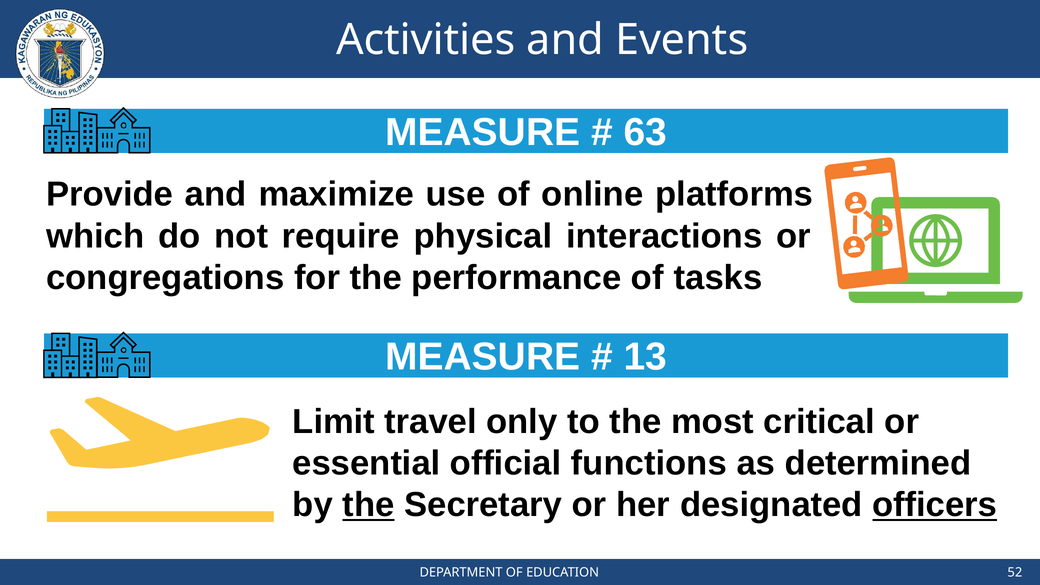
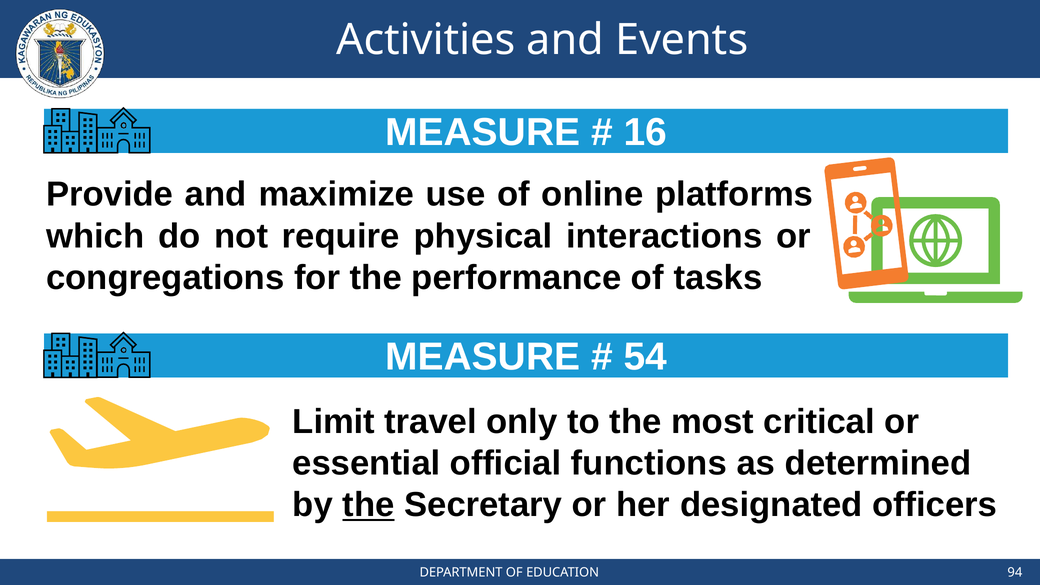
63: 63 -> 16
13: 13 -> 54
officers underline: present -> none
52: 52 -> 94
